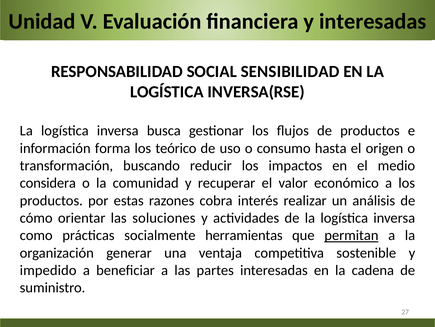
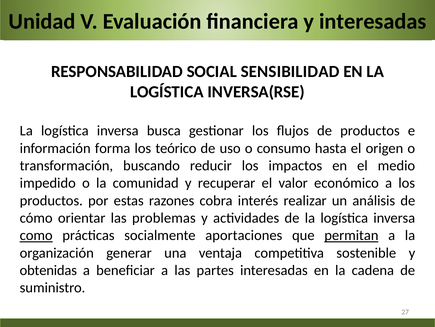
considera: considera -> impedido
soluciones: soluciones -> problemas
como underline: none -> present
herramientas: herramientas -> aportaciones
impedido: impedido -> obtenidas
